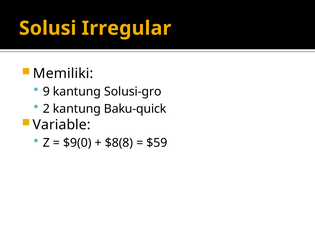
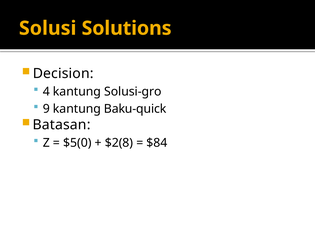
Irregular: Irregular -> Solutions
Memiliki: Memiliki -> Decision
9: 9 -> 4
2: 2 -> 9
Variable: Variable -> Batasan
$9(0: $9(0 -> $5(0
$8(8: $8(8 -> $2(8
$59: $59 -> $84
